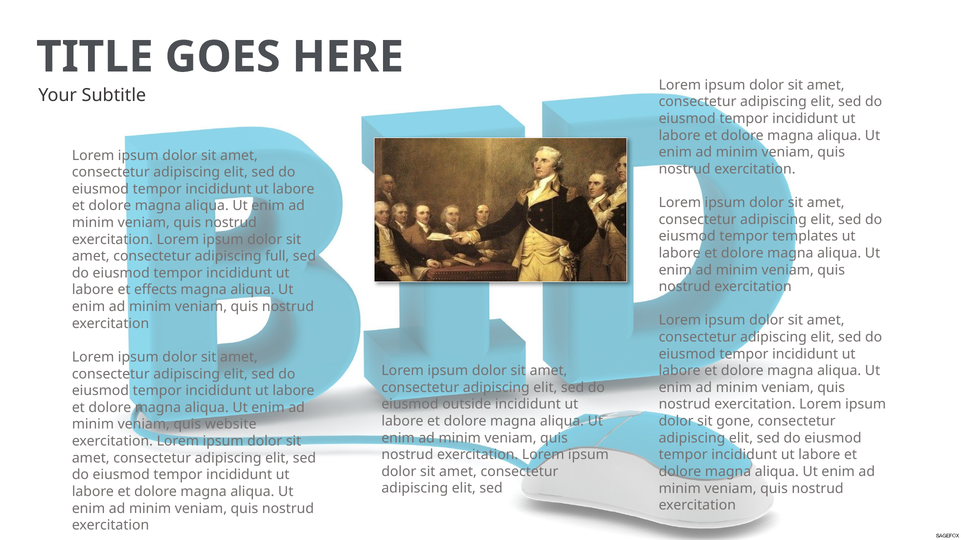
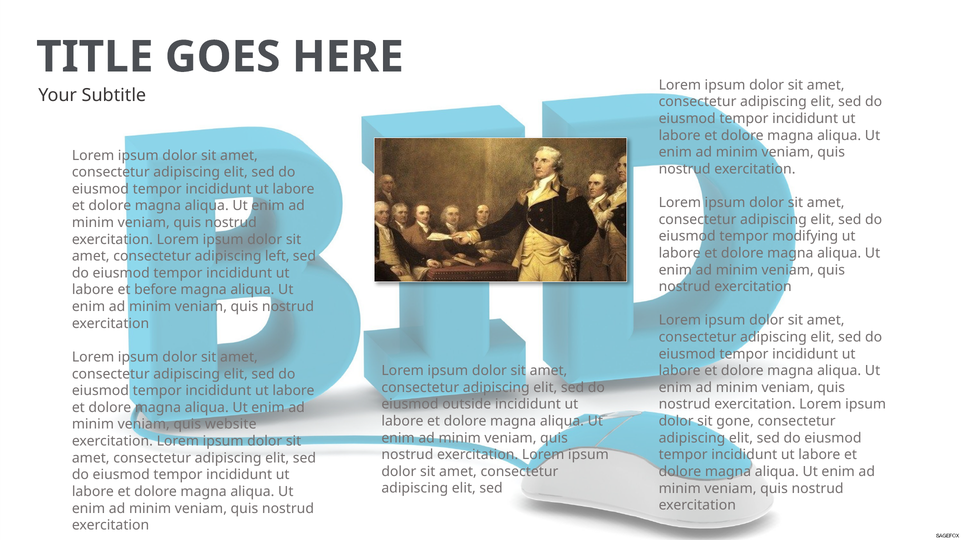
templates: templates -> modifying
full: full -> left
effects: effects -> before
